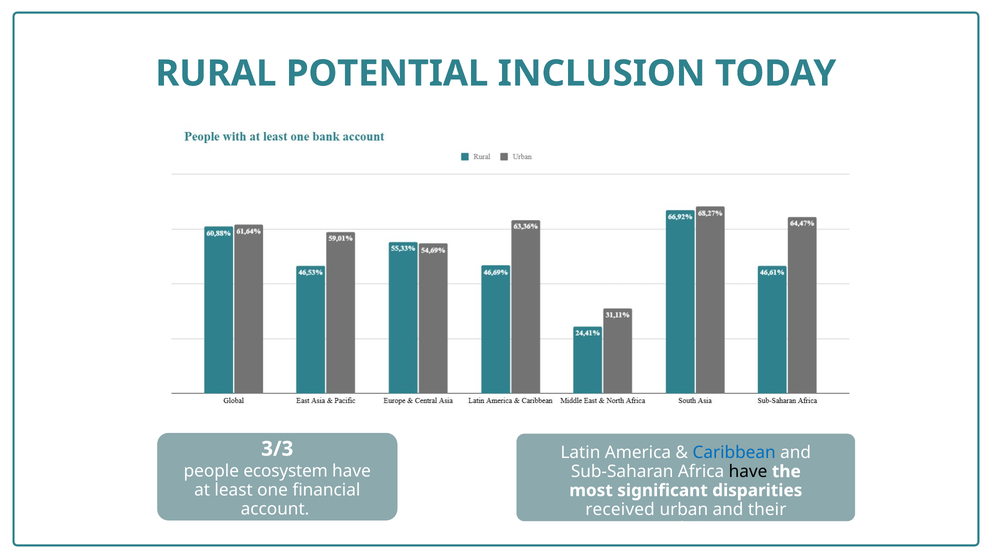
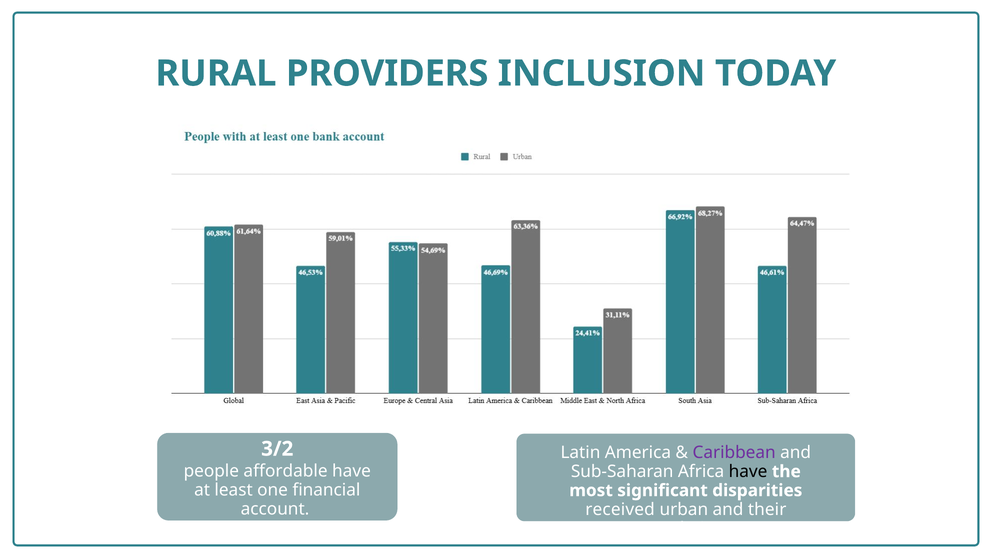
POTENTIAL: POTENTIAL -> PROVIDERS
3/3: 3/3 -> 3/2
Caribbean colour: blue -> purple
ecosystem: ecosystem -> affordable
